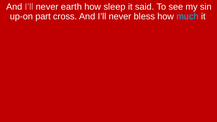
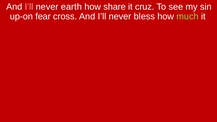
sleep: sleep -> share
said: said -> cruz
part: part -> fear
much colour: light blue -> light green
